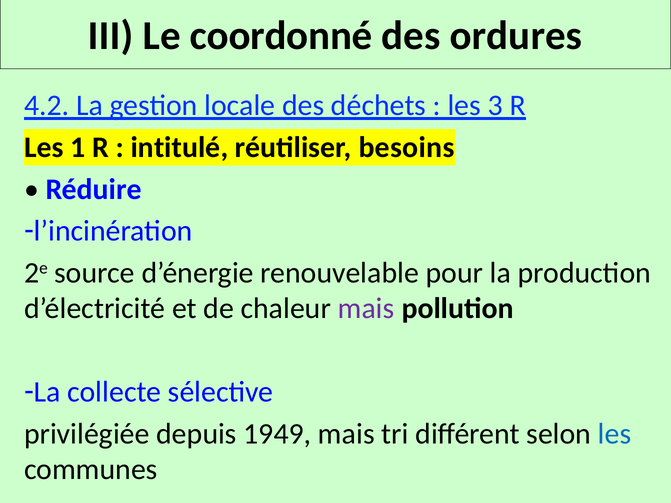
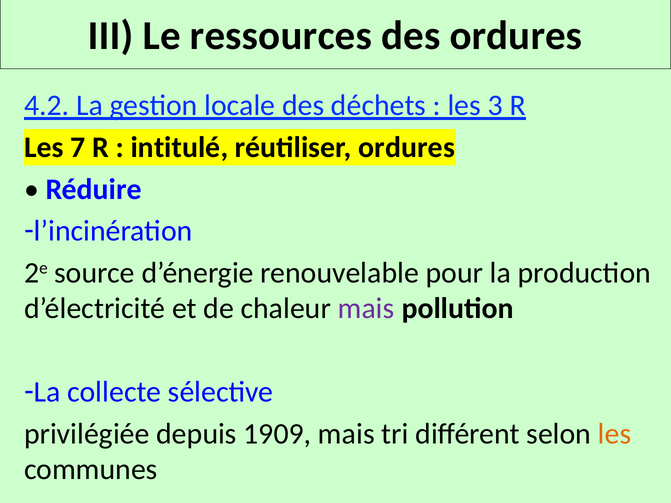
coordonné: coordonné -> ressources
1: 1 -> 7
réutiliser besoins: besoins -> ordures
1949: 1949 -> 1909
les at (615, 434) colour: blue -> orange
